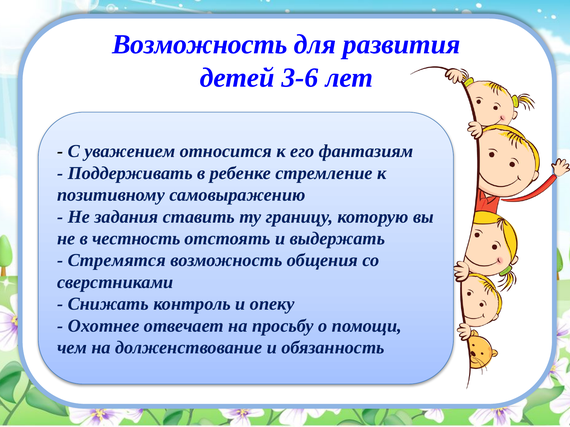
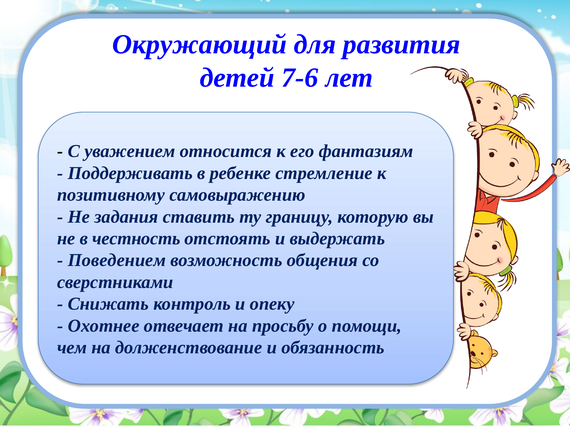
Возможность at (200, 44): Возможность -> Окружающий
3-6: 3-6 -> 7-6
Стремятся: Стремятся -> Поведением
